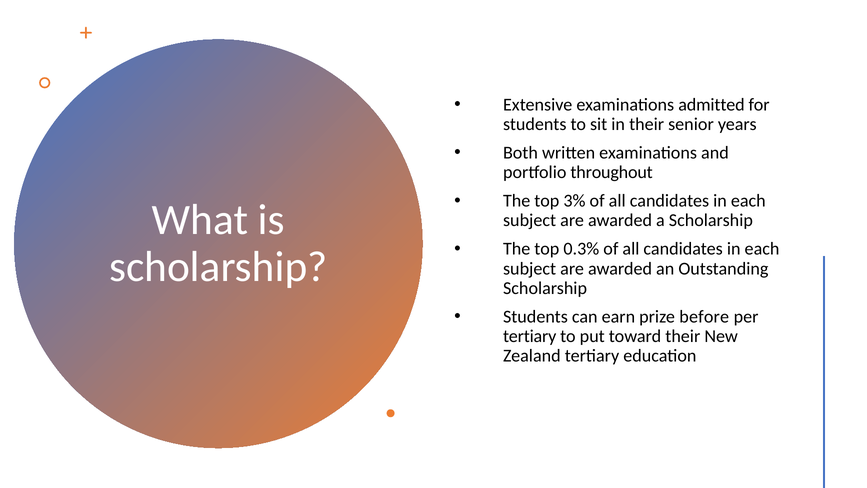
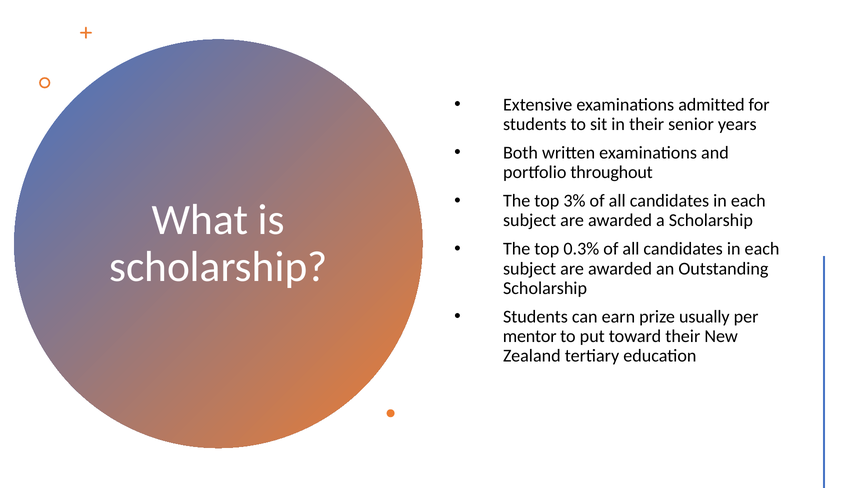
before: before -> usually
tertiary at (530, 336): tertiary -> mentor
